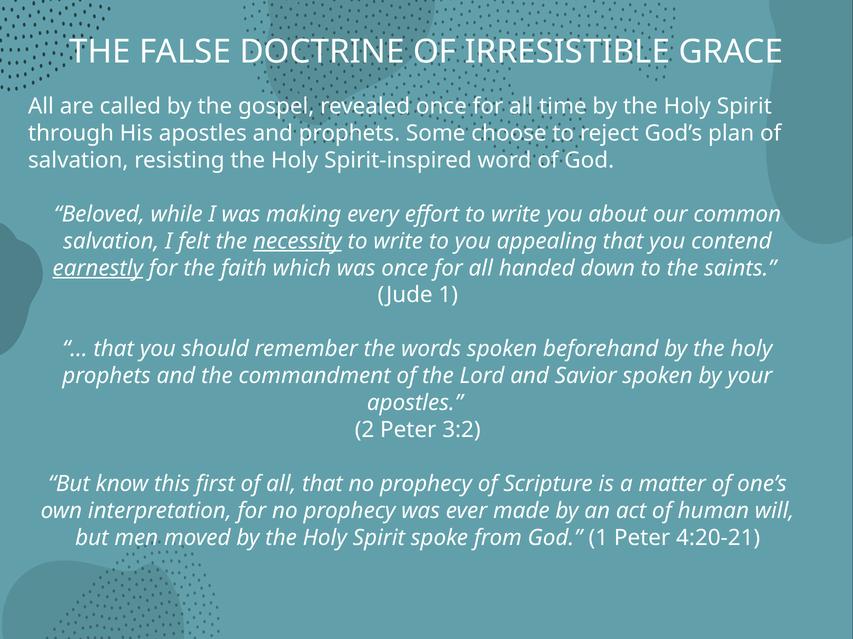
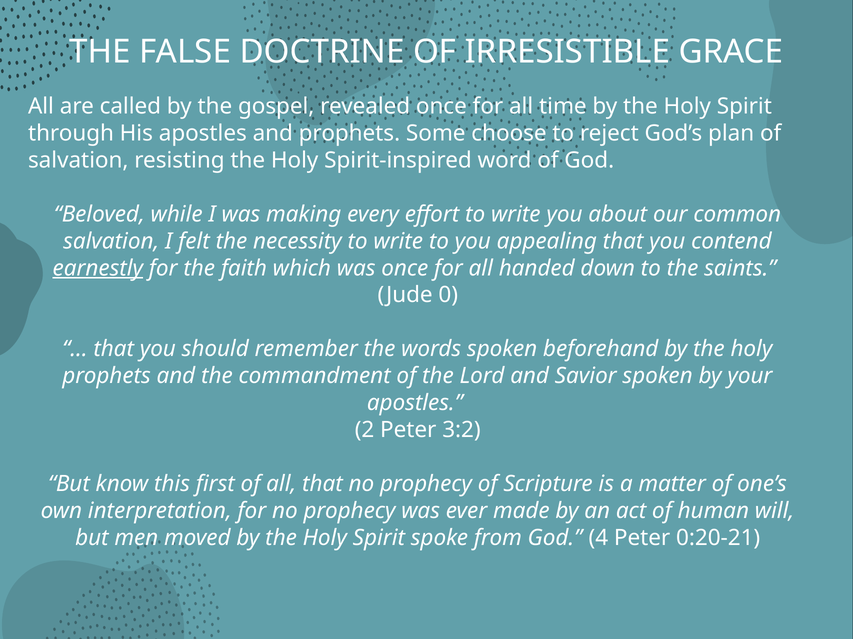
necessity underline: present -> none
Jude 1: 1 -> 0
God 1: 1 -> 4
4:20-21: 4:20-21 -> 0:20-21
